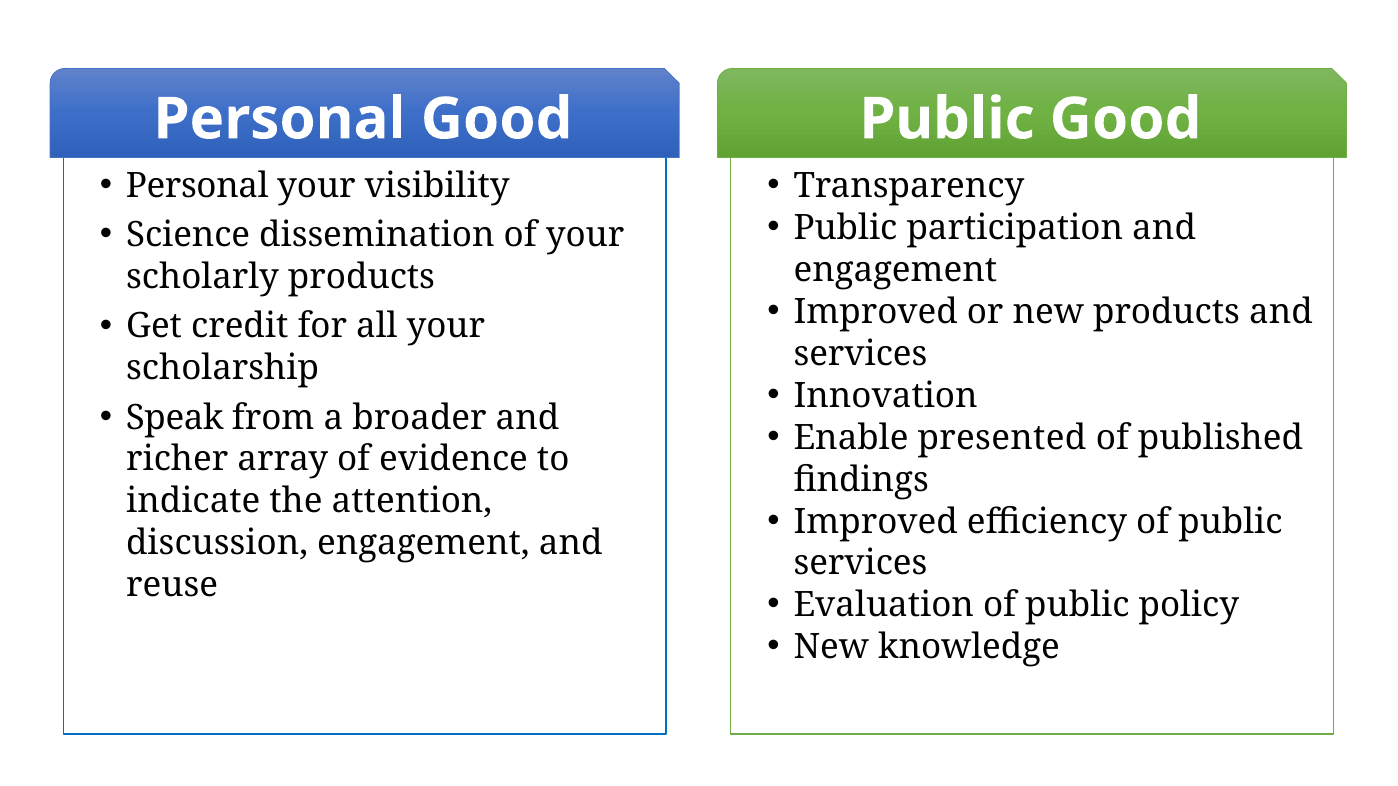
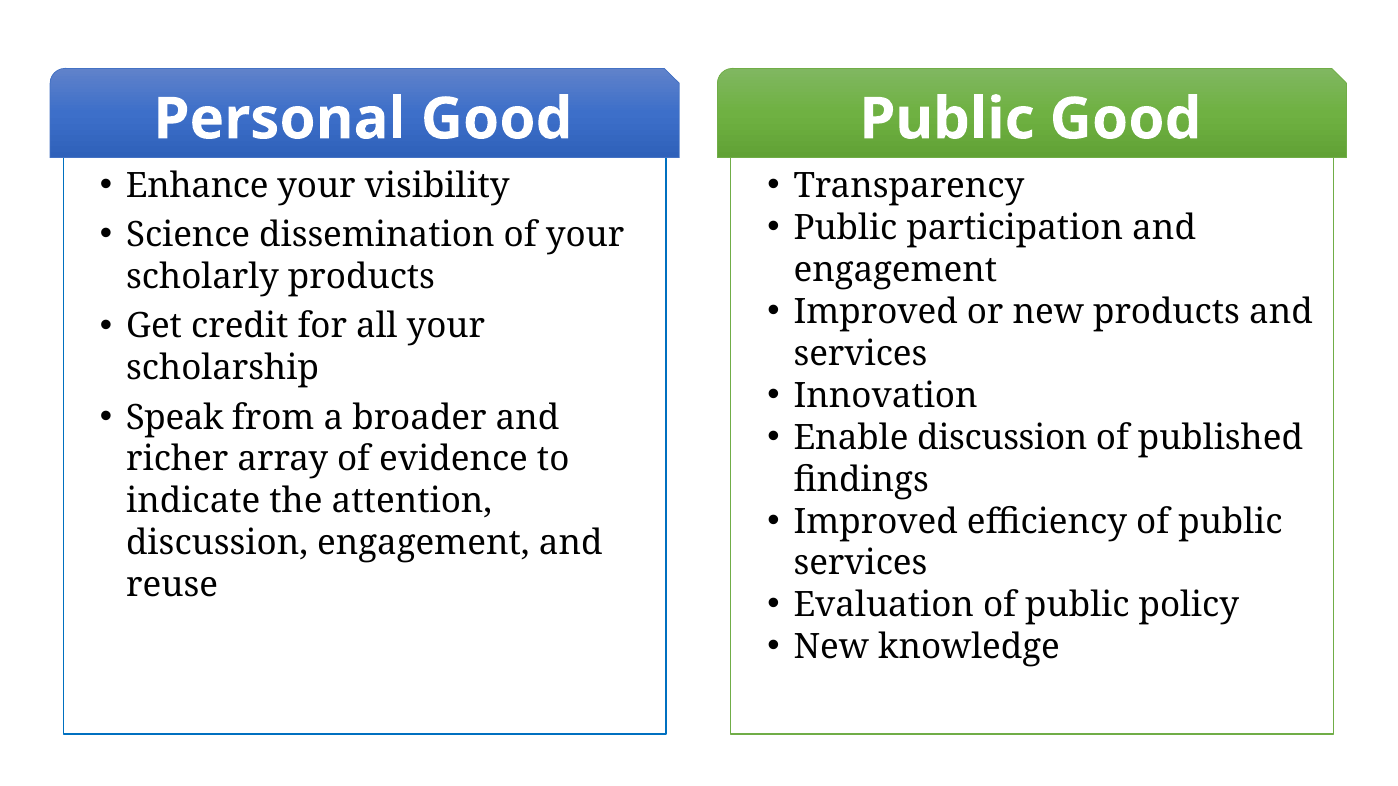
Personal at (197, 186): Personal -> Enhance
Enable presented: presented -> discussion
